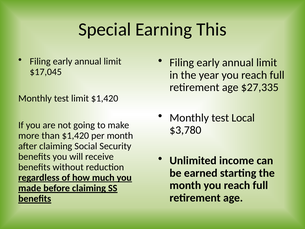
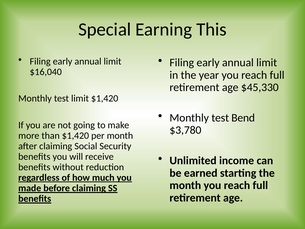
$17,045: $17,045 -> $16,040
$27,335: $27,335 -> $45,330
Local: Local -> Bend
